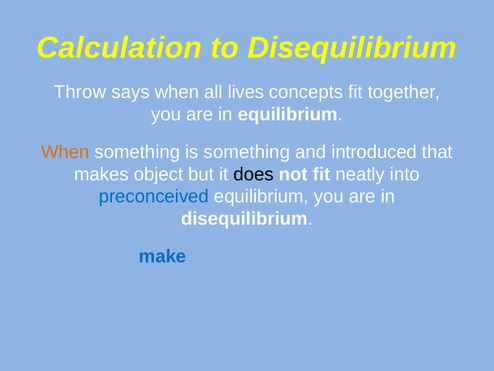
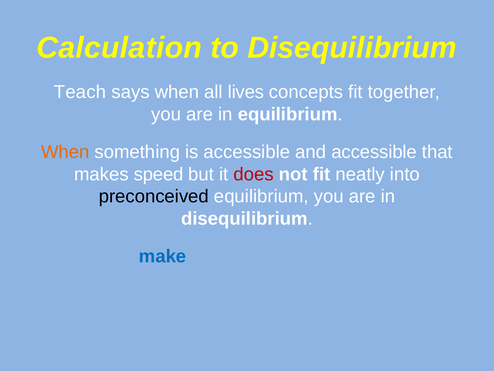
Throw: Throw -> Teach
is something: something -> accessible
and introduced: introduced -> accessible
object: object -> speed
does colour: black -> red
preconceived colour: blue -> black
